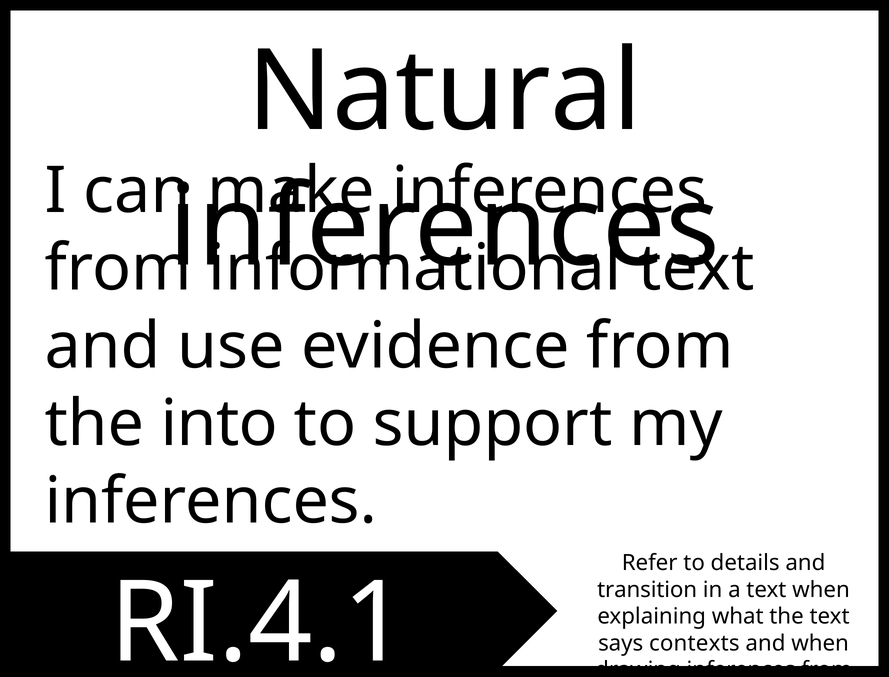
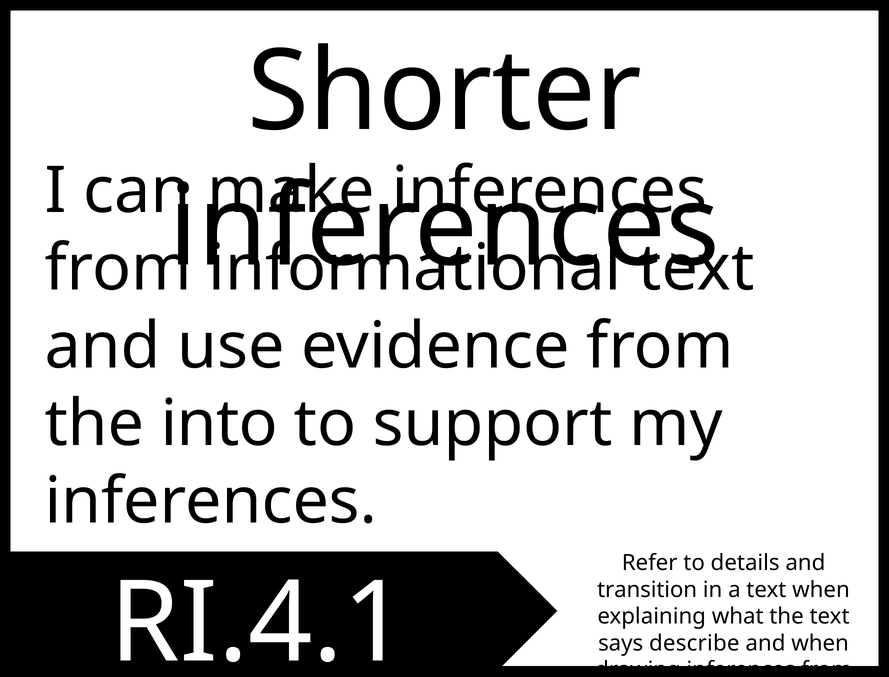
Natural: Natural -> Shorter
contexts: contexts -> describe
